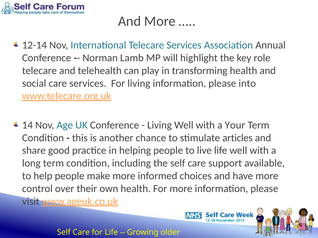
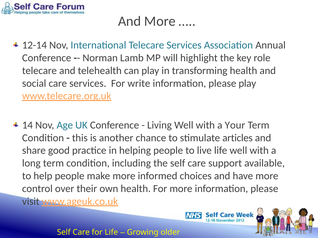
For living: living -> write
please into: into -> play
